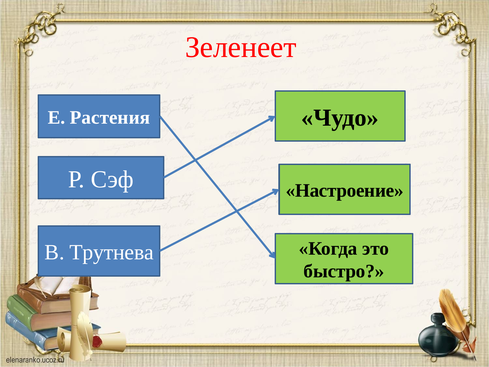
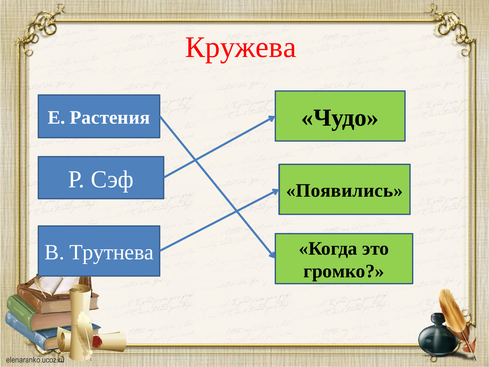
Зеленеет: Зеленеет -> Кружева
Настроение: Настроение -> Появились
быстро: быстро -> громко
